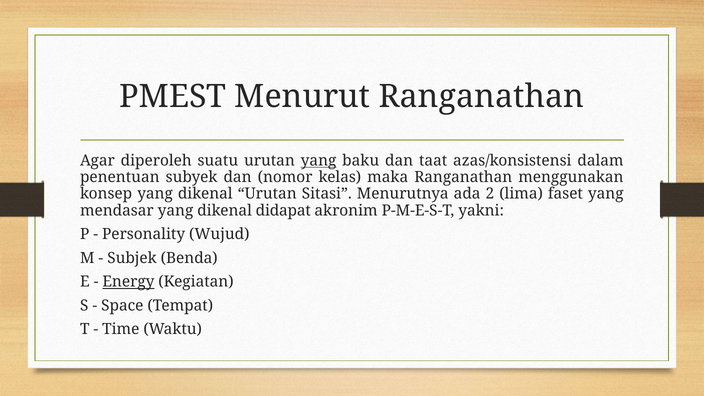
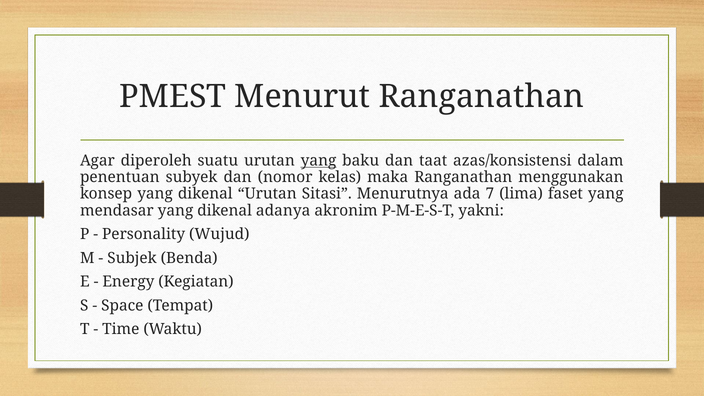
2: 2 -> 7
didapat: didapat -> adanya
Energy underline: present -> none
